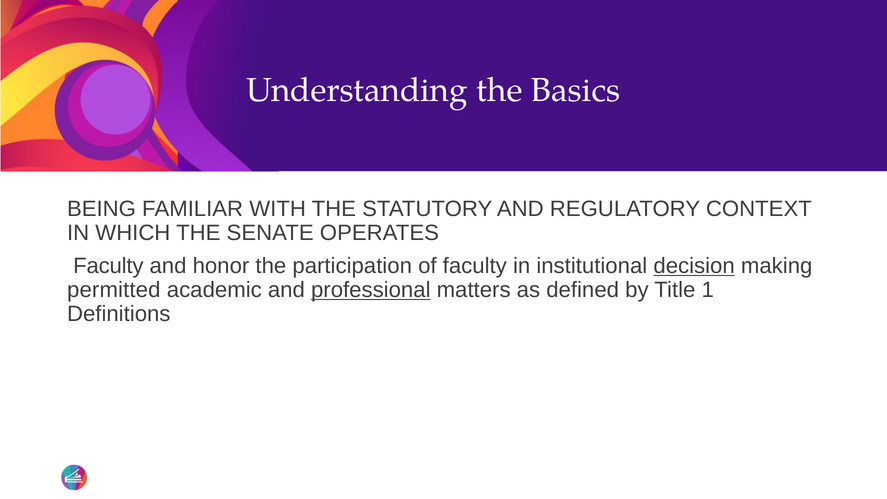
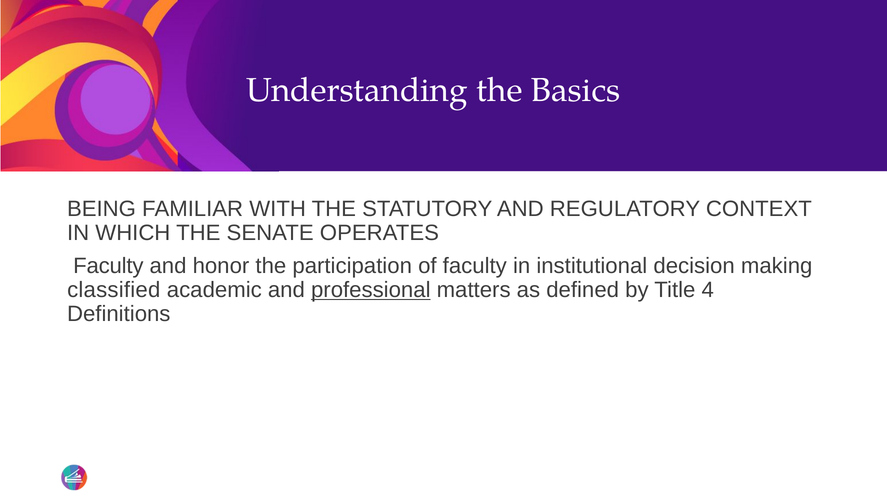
decision underline: present -> none
permitted: permitted -> classified
1: 1 -> 4
